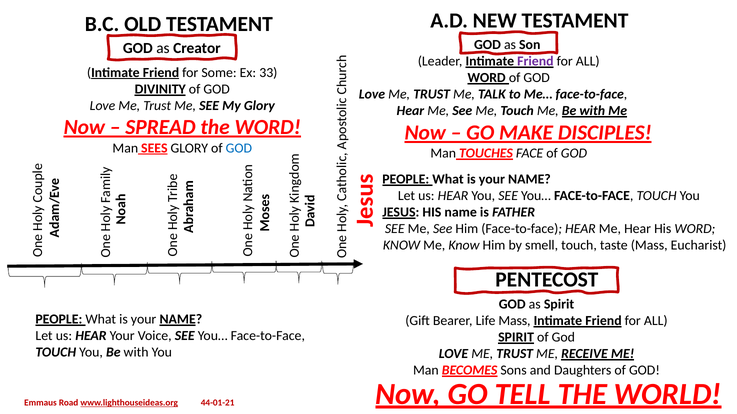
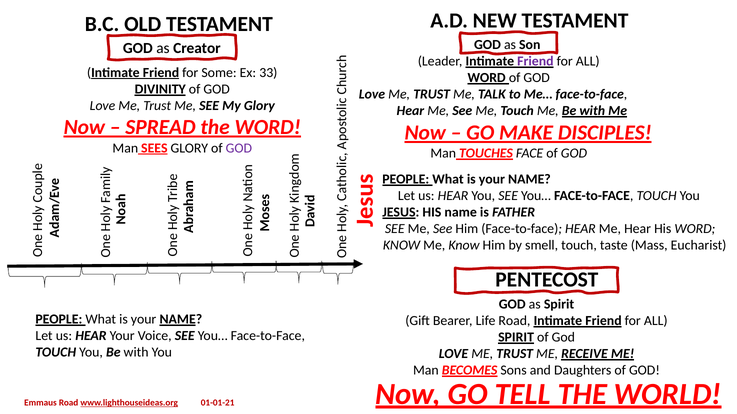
GOD at (239, 148) colour: blue -> purple
Life Mass: Mass -> Road
44-01-21: 44-01-21 -> 01-01-21
